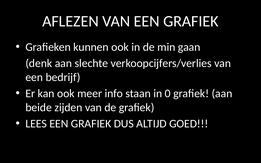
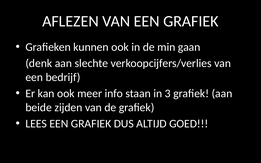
0: 0 -> 3
